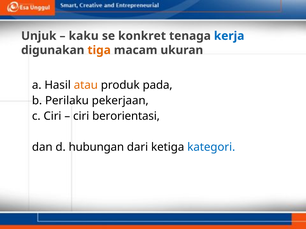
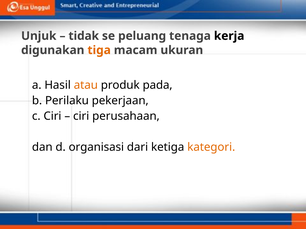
kaku: kaku -> tidak
konkret: konkret -> peluang
kerja colour: blue -> black
berorientasi: berorientasi -> perusahaan
hubungan: hubungan -> organisasi
kategori colour: blue -> orange
